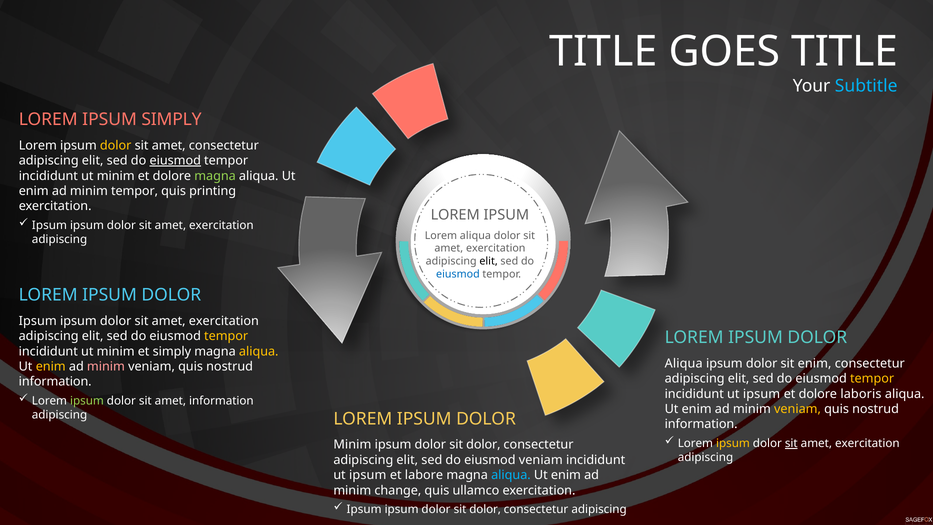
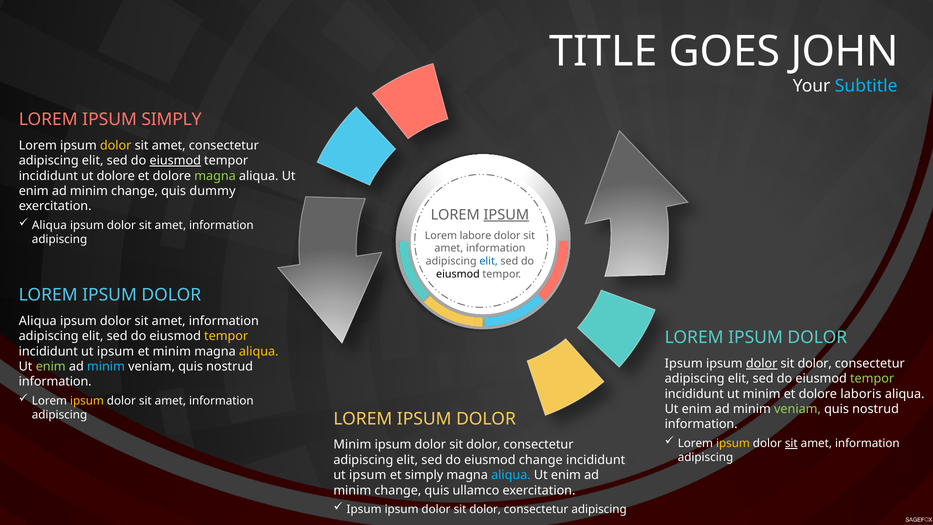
GOES TITLE: TITLE -> JOHN
minim at (116, 176): minim -> dolore
tempor at (135, 191): tempor -> change
printing: printing -> dummy
IPSUM at (506, 215) underline: none -> present
Ipsum at (49, 225): Ipsum -> Aliqua
exercitation at (221, 225): exercitation -> information
Lorem aliqua: aliqua -> labore
exercitation at (496, 248): exercitation -> information
elit at (489, 261) colour: black -> blue
eiusmod at (458, 274) colour: blue -> black
Ipsum at (38, 321): Ipsum -> Aliqua
exercitation at (224, 321): exercitation -> information
minim at (116, 351): minim -> ipsum
et simply: simply -> minim
Aliqua at (684, 363): Aliqua -> Ipsum
dolor at (762, 363) underline: none -> present
enim at (815, 363): enim -> dolor
enim at (51, 366) colour: yellow -> light green
minim at (106, 366) colour: pink -> light blue
tempor at (872, 379) colour: yellow -> light green
ipsum at (762, 394): ipsum -> minim
ipsum at (87, 401) colour: light green -> yellow
veniam at (797, 409) colour: yellow -> light green
exercitation at (867, 443): exercitation -> information
eiusmod veniam: veniam -> change
et labore: labore -> simply
